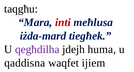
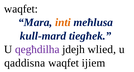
taqgħu at (21, 9): taqgħu -> waqfet
inti colour: red -> orange
iżda-mard: iżda-mard -> kull-mard
huma: huma -> wlied
